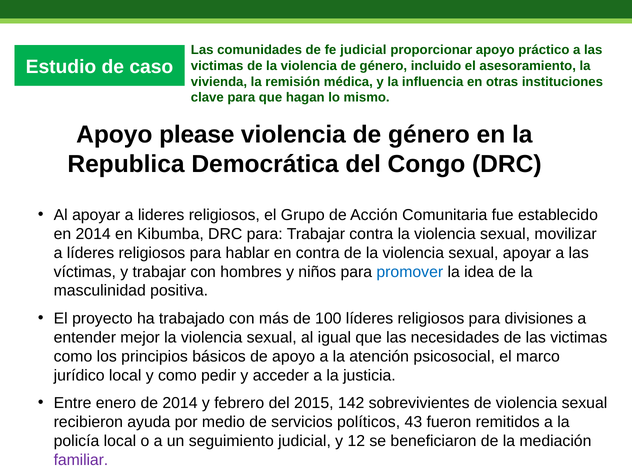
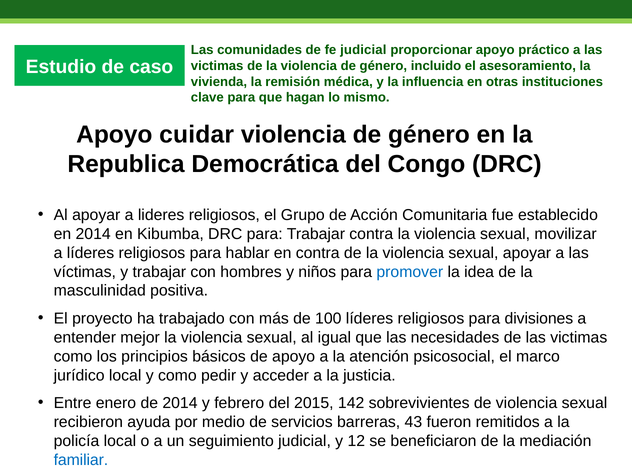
please: please -> cuidar
políticos: políticos -> barreras
familiar colour: purple -> blue
